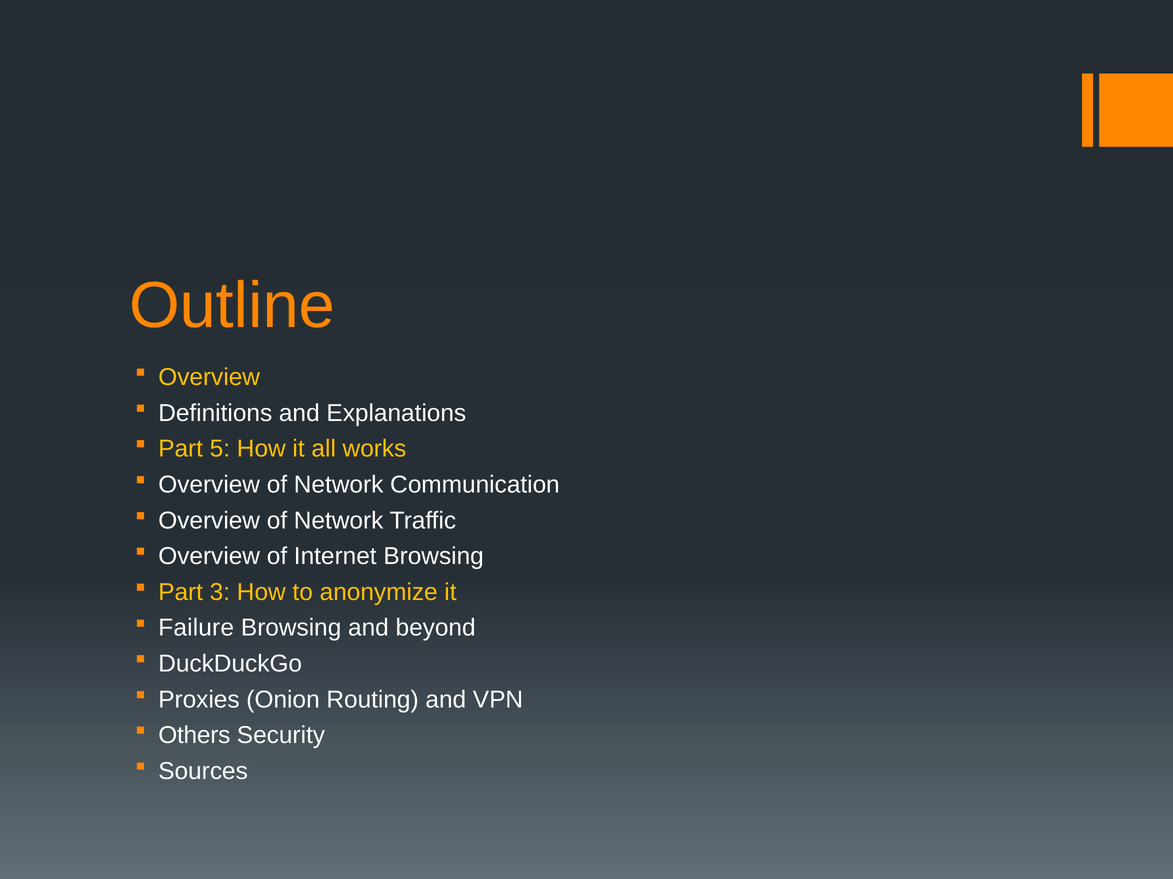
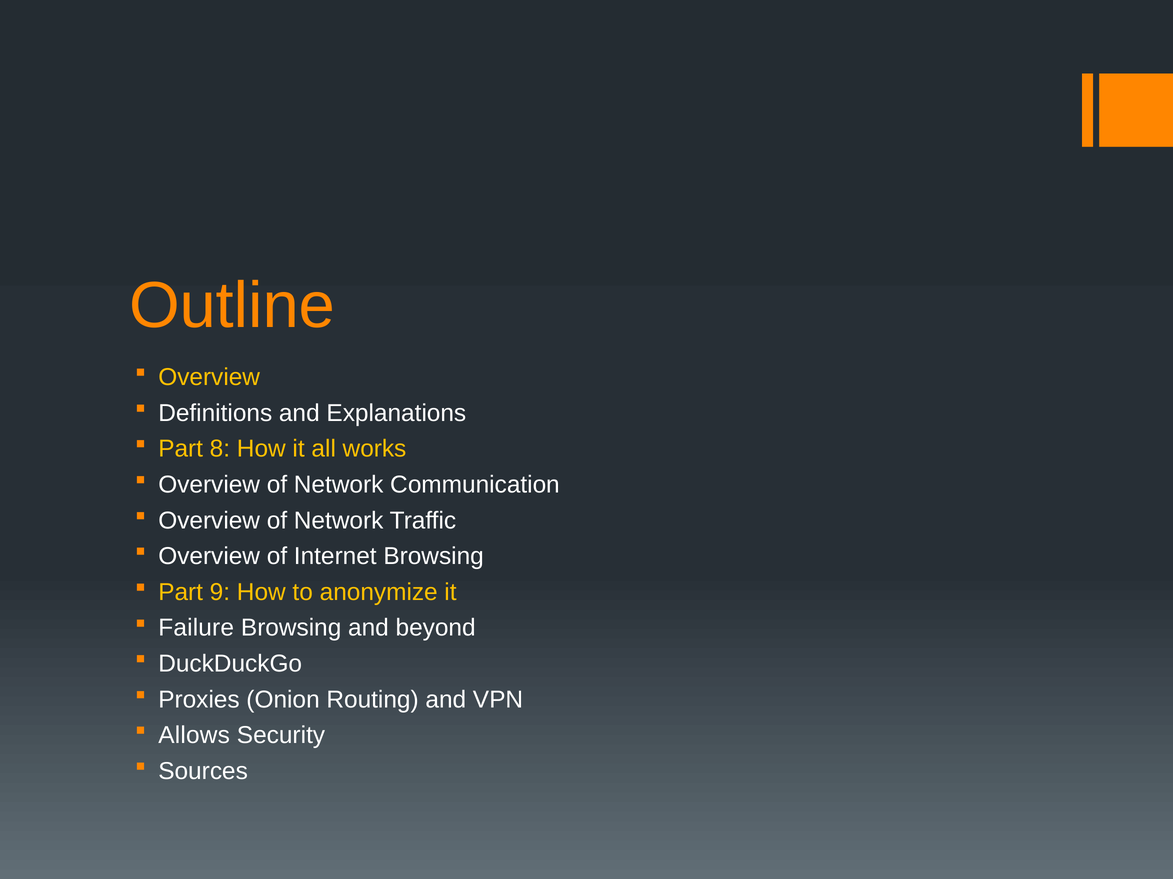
5: 5 -> 8
3: 3 -> 9
Others: Others -> Allows
